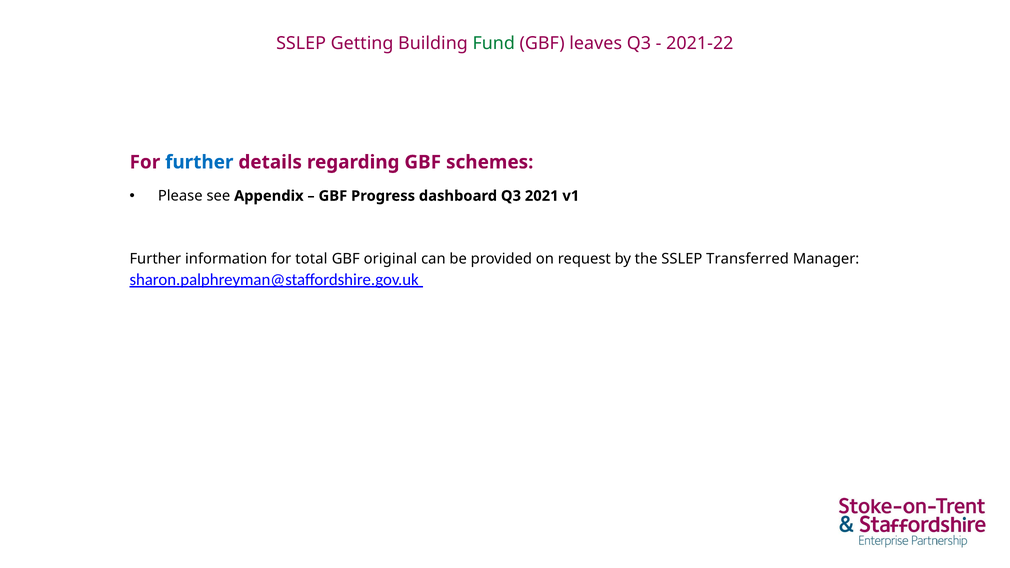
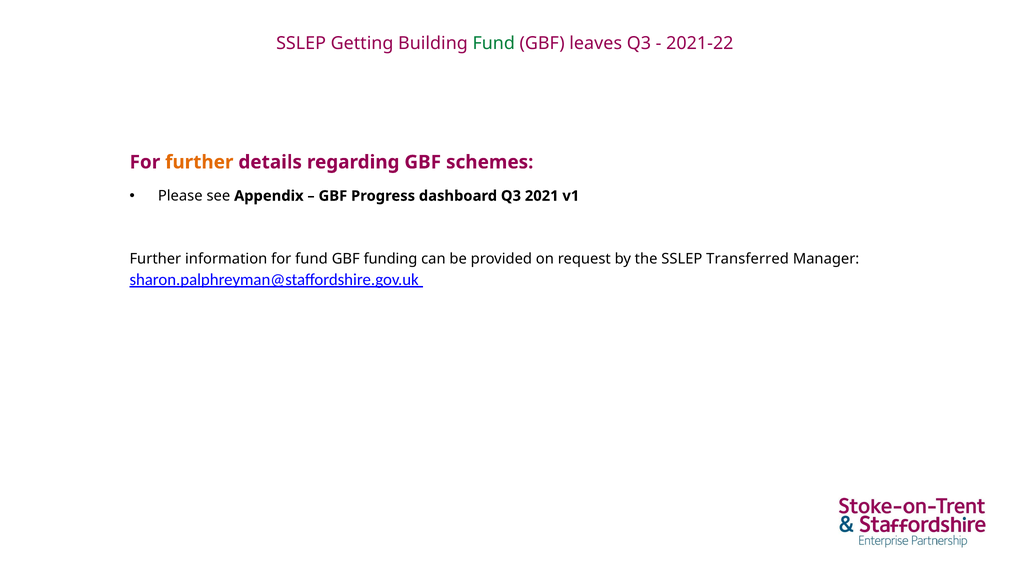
further at (199, 162) colour: blue -> orange
for total: total -> fund
original: original -> funding
